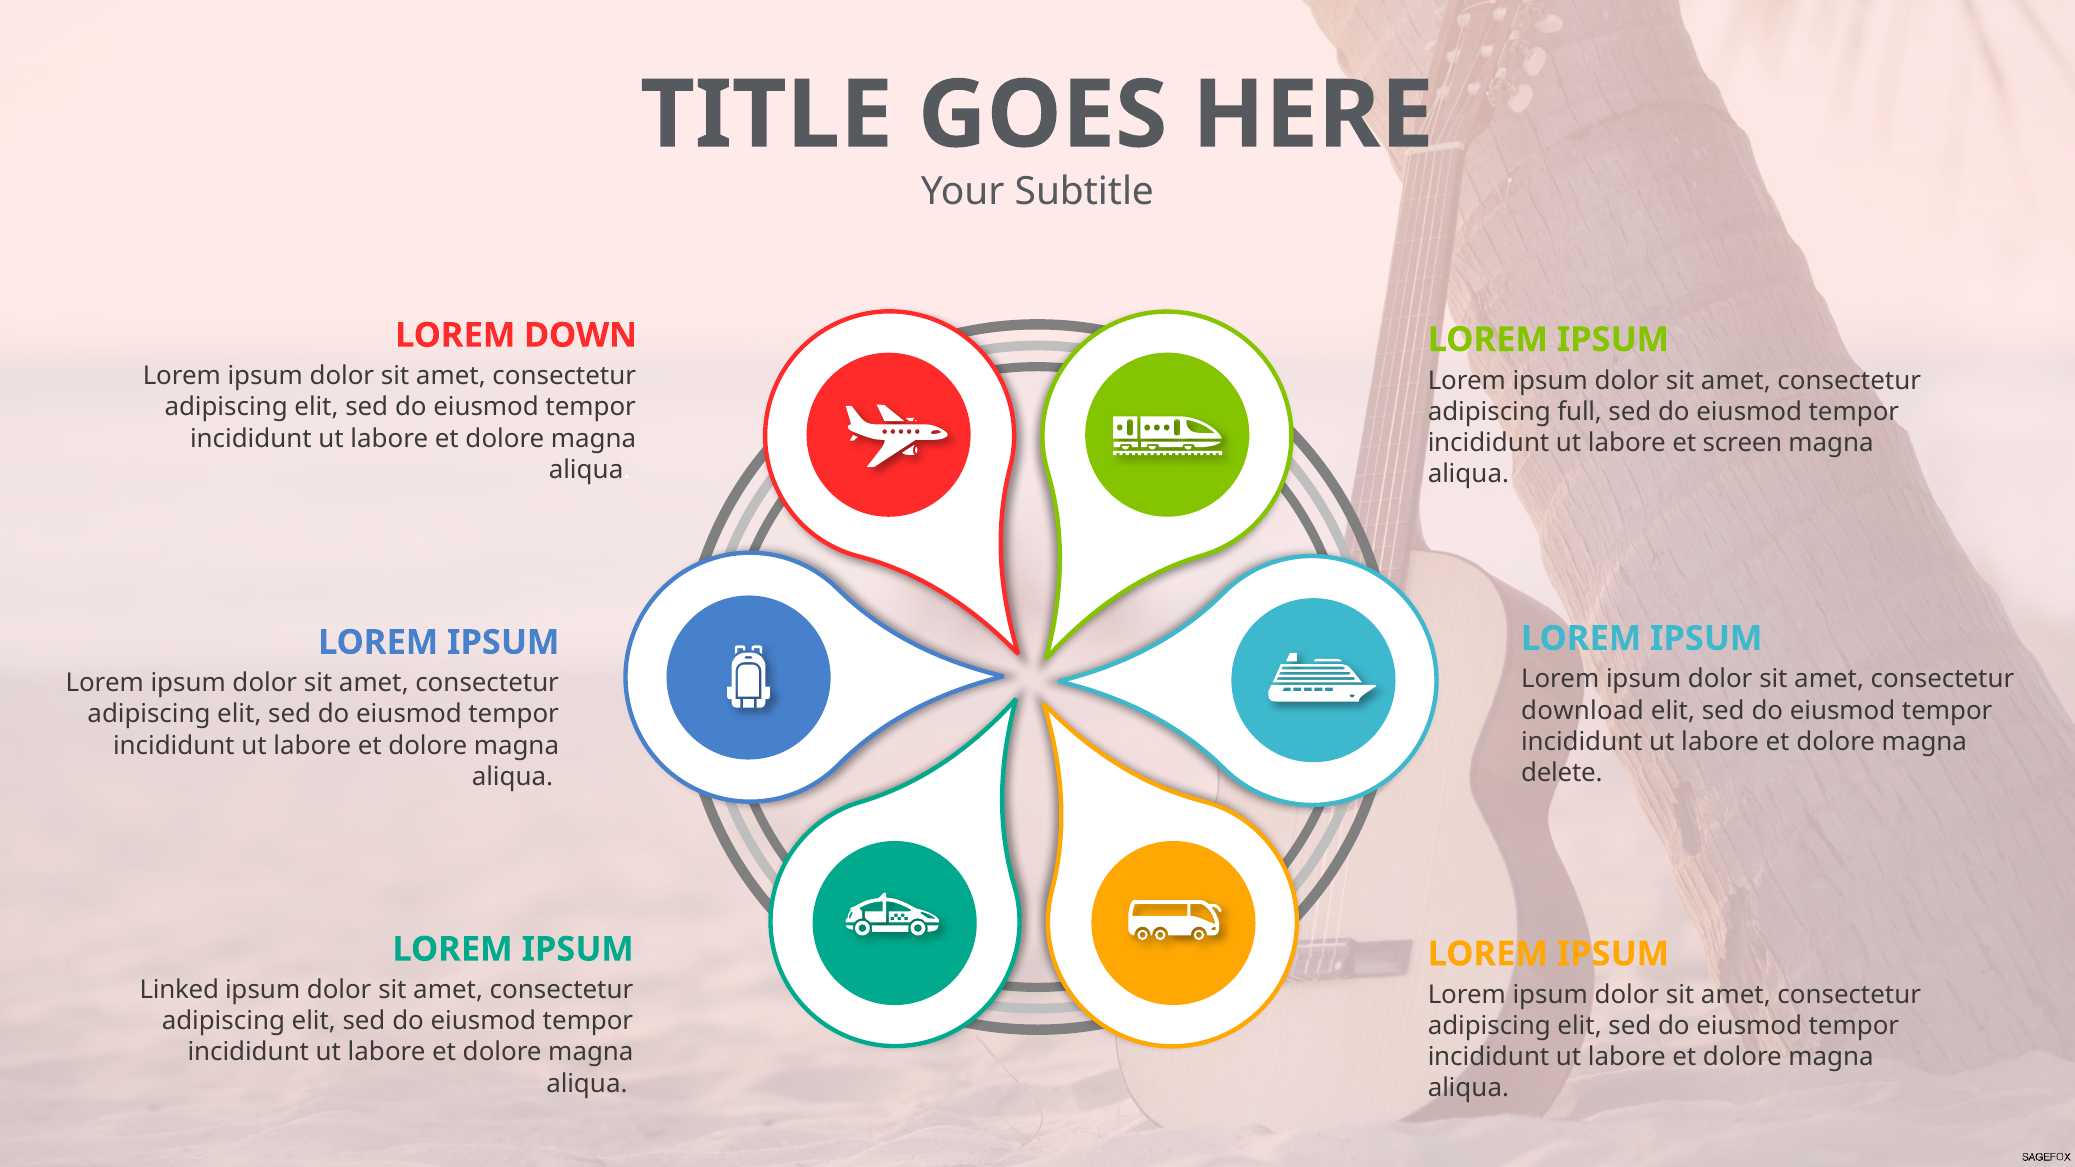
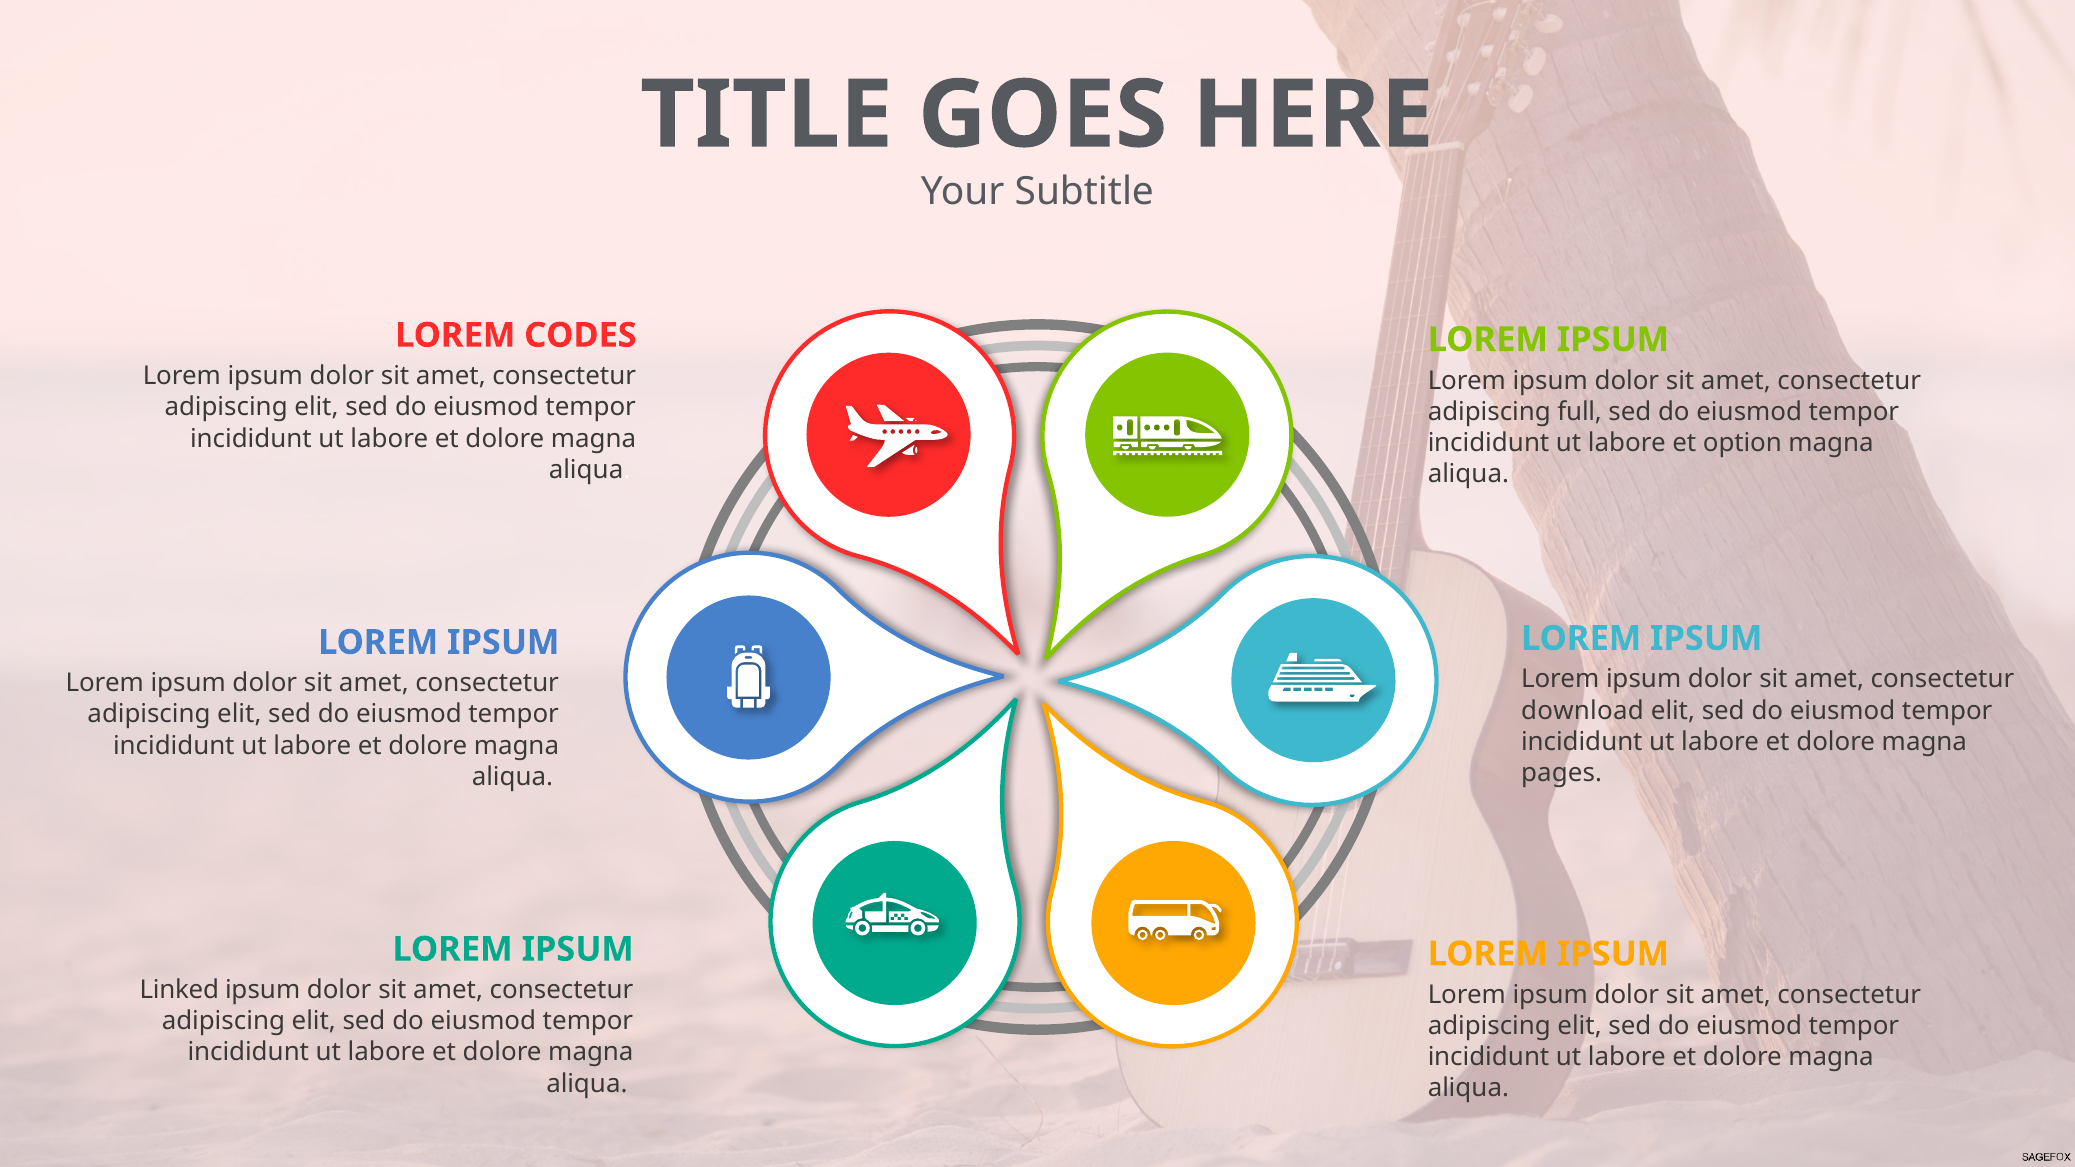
DOWN: DOWN -> CODES
screen: screen -> option
delete: delete -> pages
